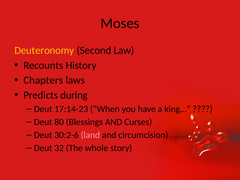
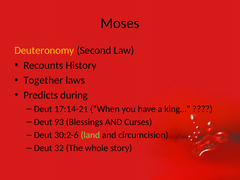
Chapters: Chapters -> Together
17:14-23: 17:14-23 -> 17:14-21
80: 80 -> 93
land colour: pink -> light green
